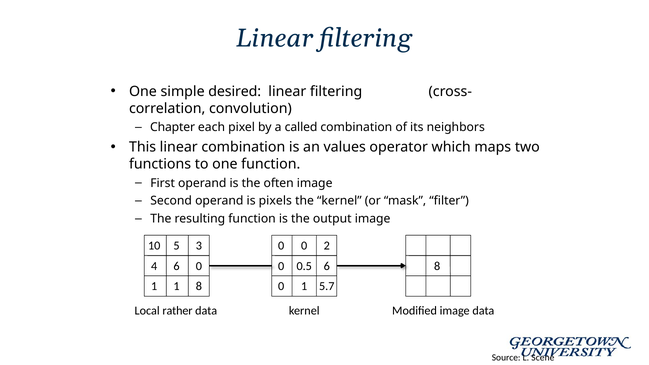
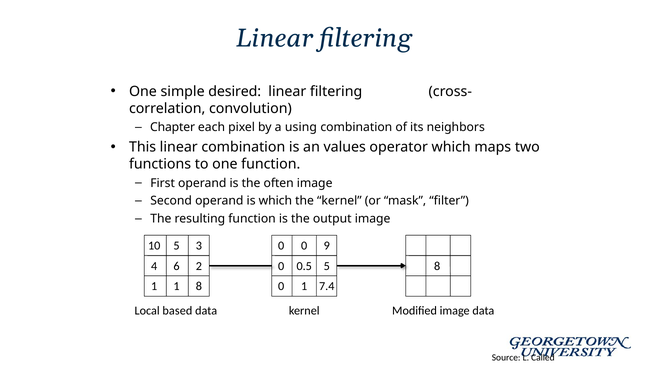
called: called -> using
is pixels: pixels -> which
2: 2 -> 9
0 at (199, 266): 0 -> 2
0.5 6: 6 -> 5
5.7: 5.7 -> 7.4
rather: rather -> based
Scene: Scene -> Called
